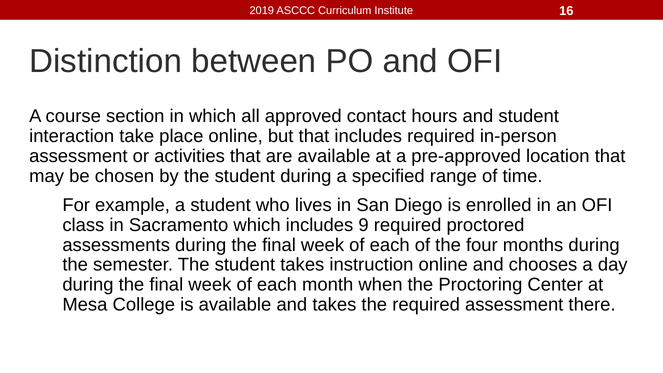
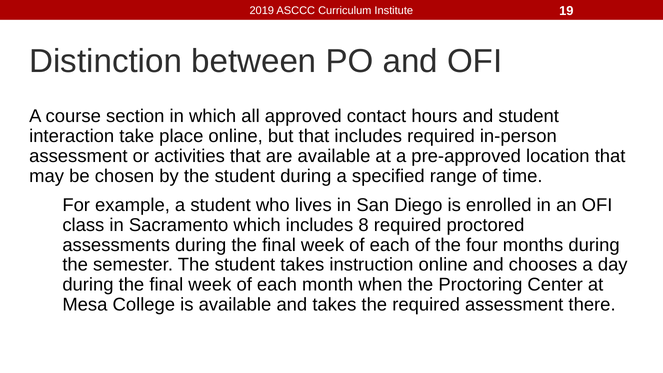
16: 16 -> 19
9: 9 -> 8
